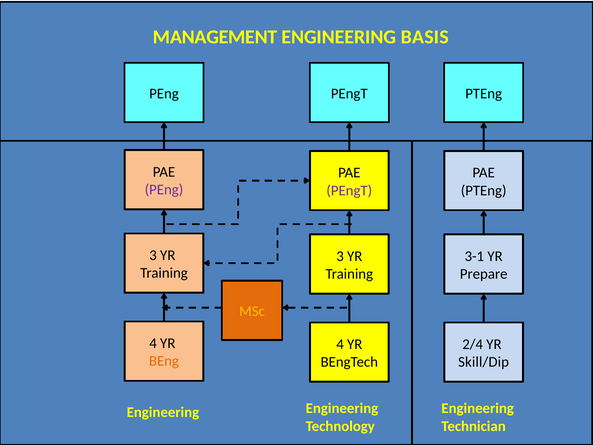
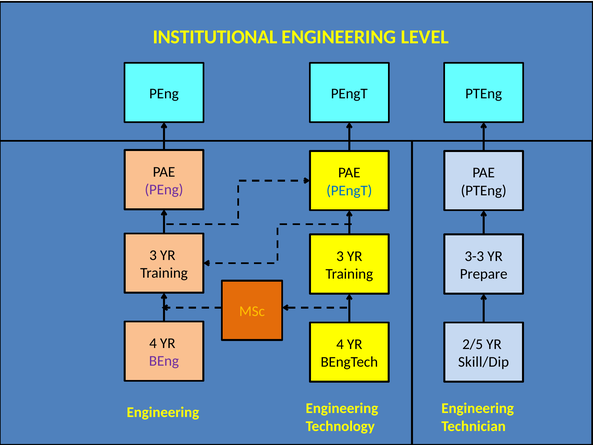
MANAGEMENT: MANAGEMENT -> INSTITUTIONAL
BASIS: BASIS -> LEVEL
PEngT at (349, 190) colour: purple -> blue
3-1: 3-1 -> 3-3
2/4: 2/4 -> 2/5
BEng colour: orange -> purple
